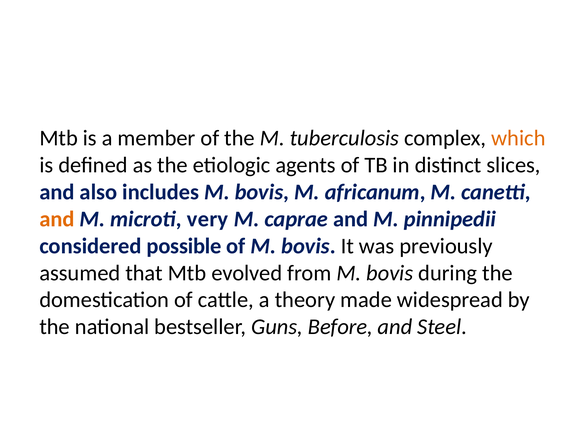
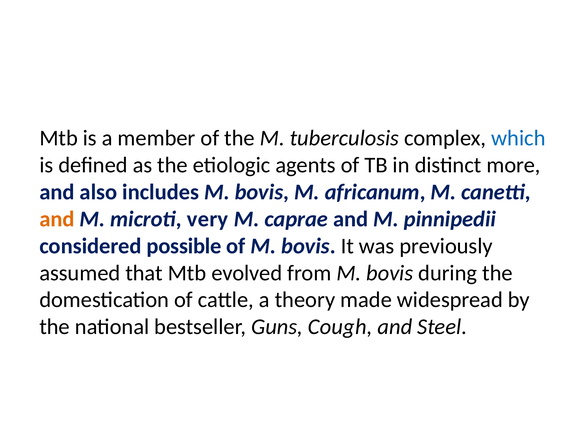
which colour: orange -> blue
slices: slices -> more
Before: Before -> Cough
